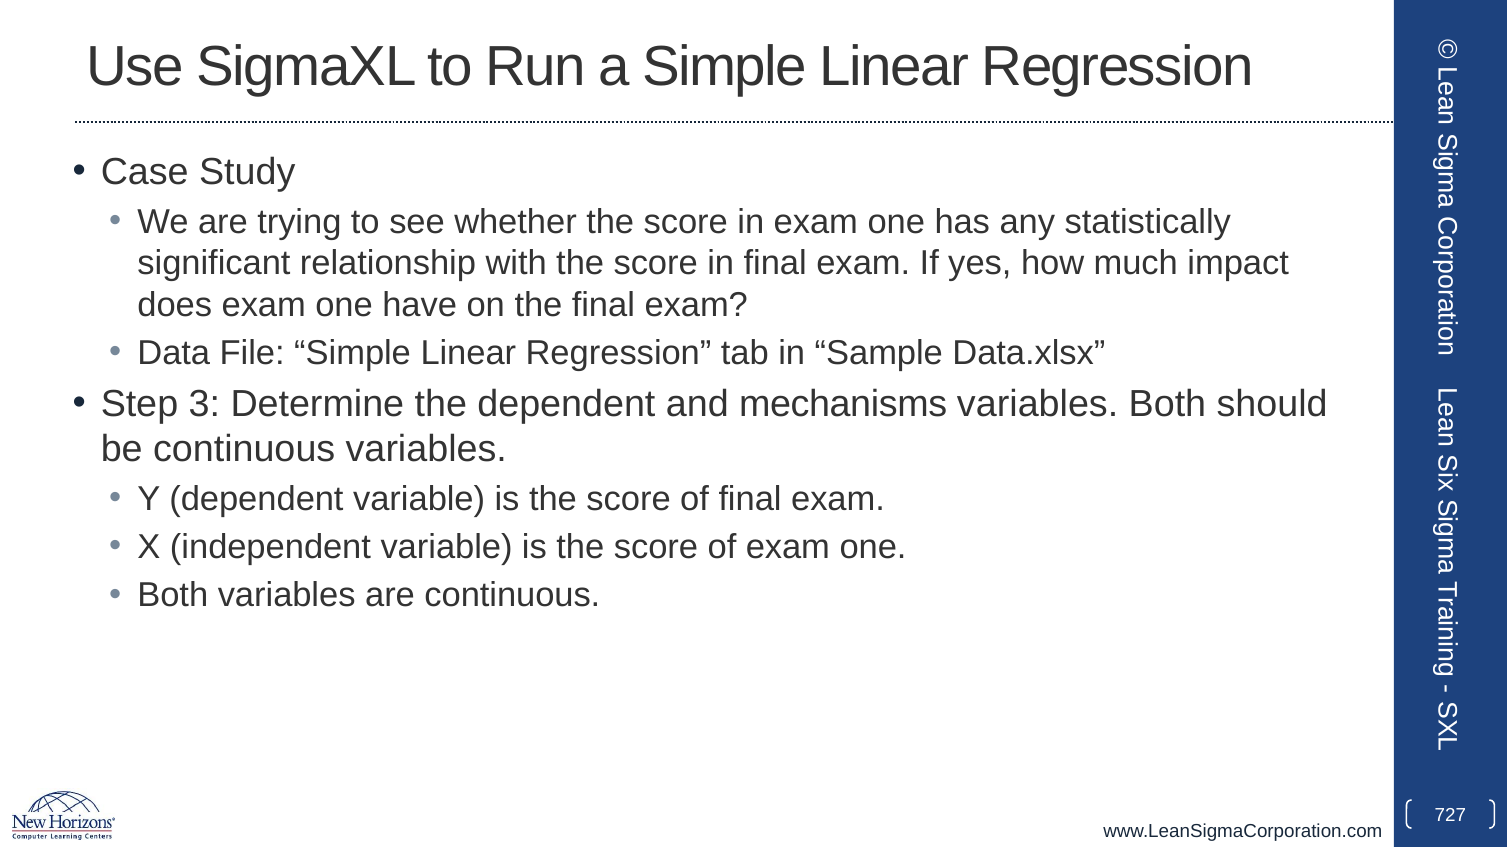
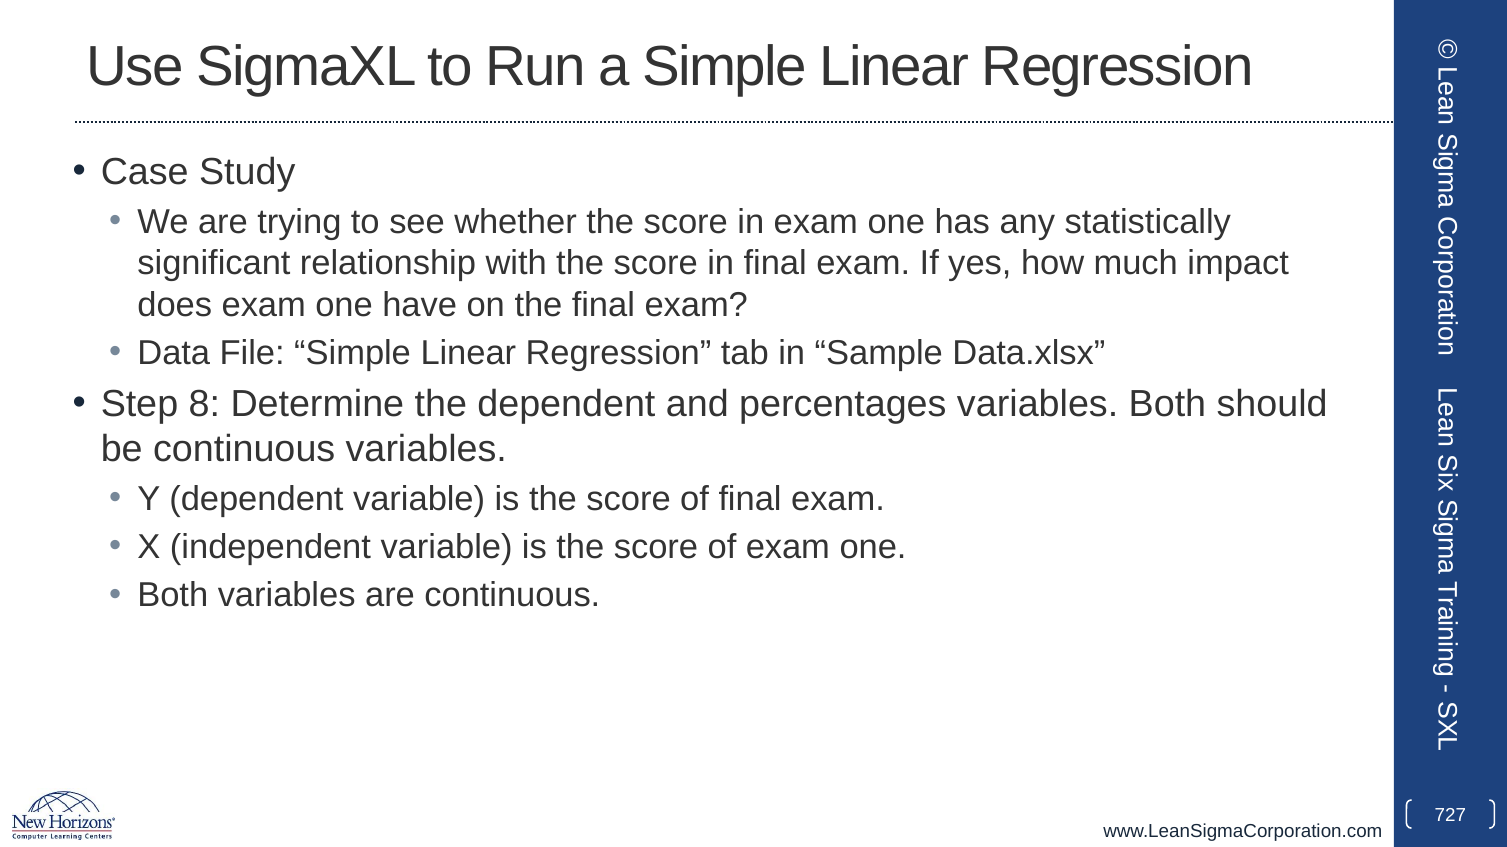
3: 3 -> 8
mechanisms: mechanisms -> percentages
